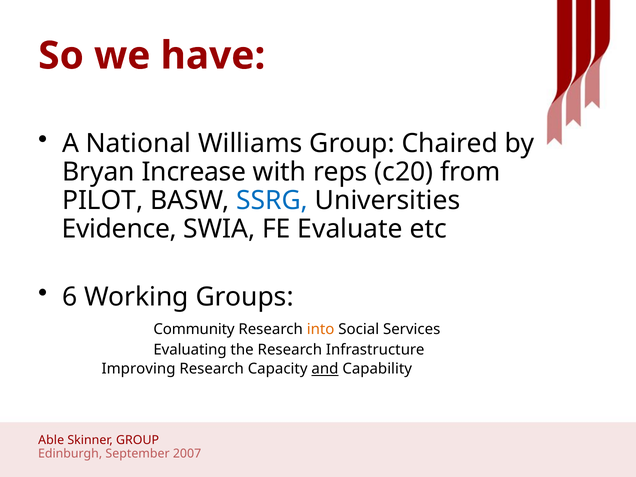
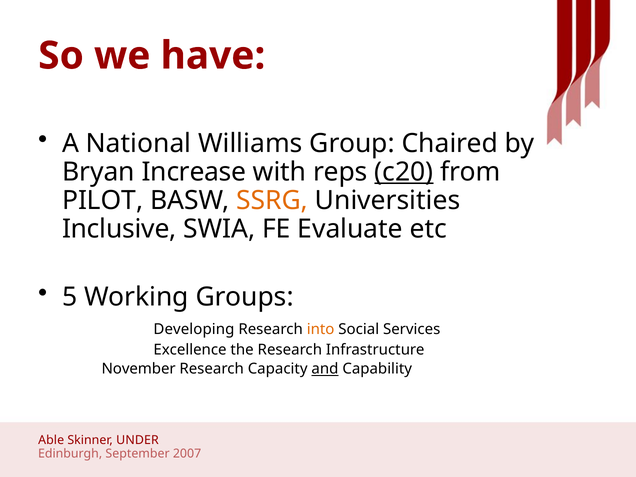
c20 underline: none -> present
SSRG colour: blue -> orange
Evidence: Evidence -> Inclusive
6: 6 -> 5
Community: Community -> Developing
Evaluating: Evaluating -> Excellence
Improving: Improving -> November
Skinner GROUP: GROUP -> UNDER
